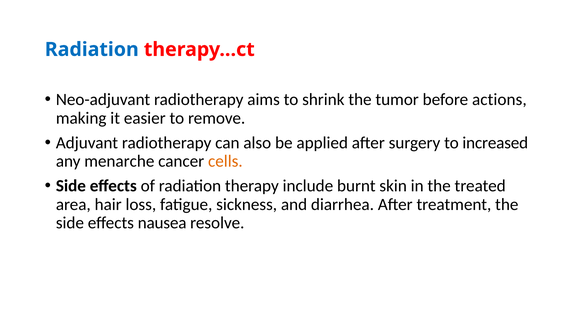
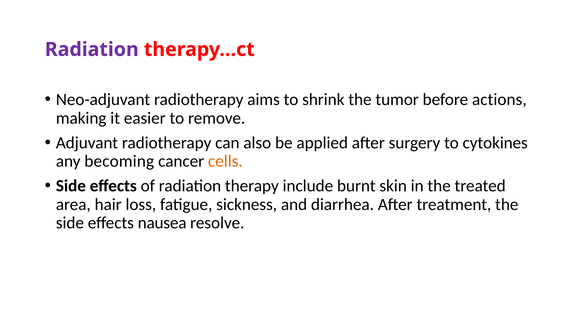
Radiation at (92, 49) colour: blue -> purple
increased: increased -> cytokines
menarche: menarche -> becoming
